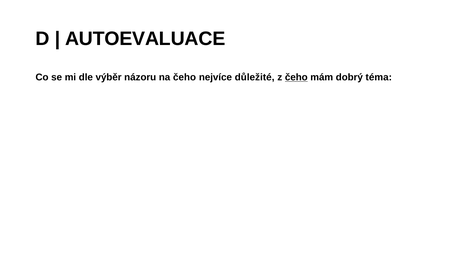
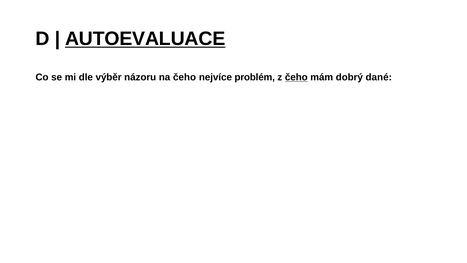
AUTOEVALUACE underline: none -> present
důležité: důležité -> problém
téma: téma -> dané
